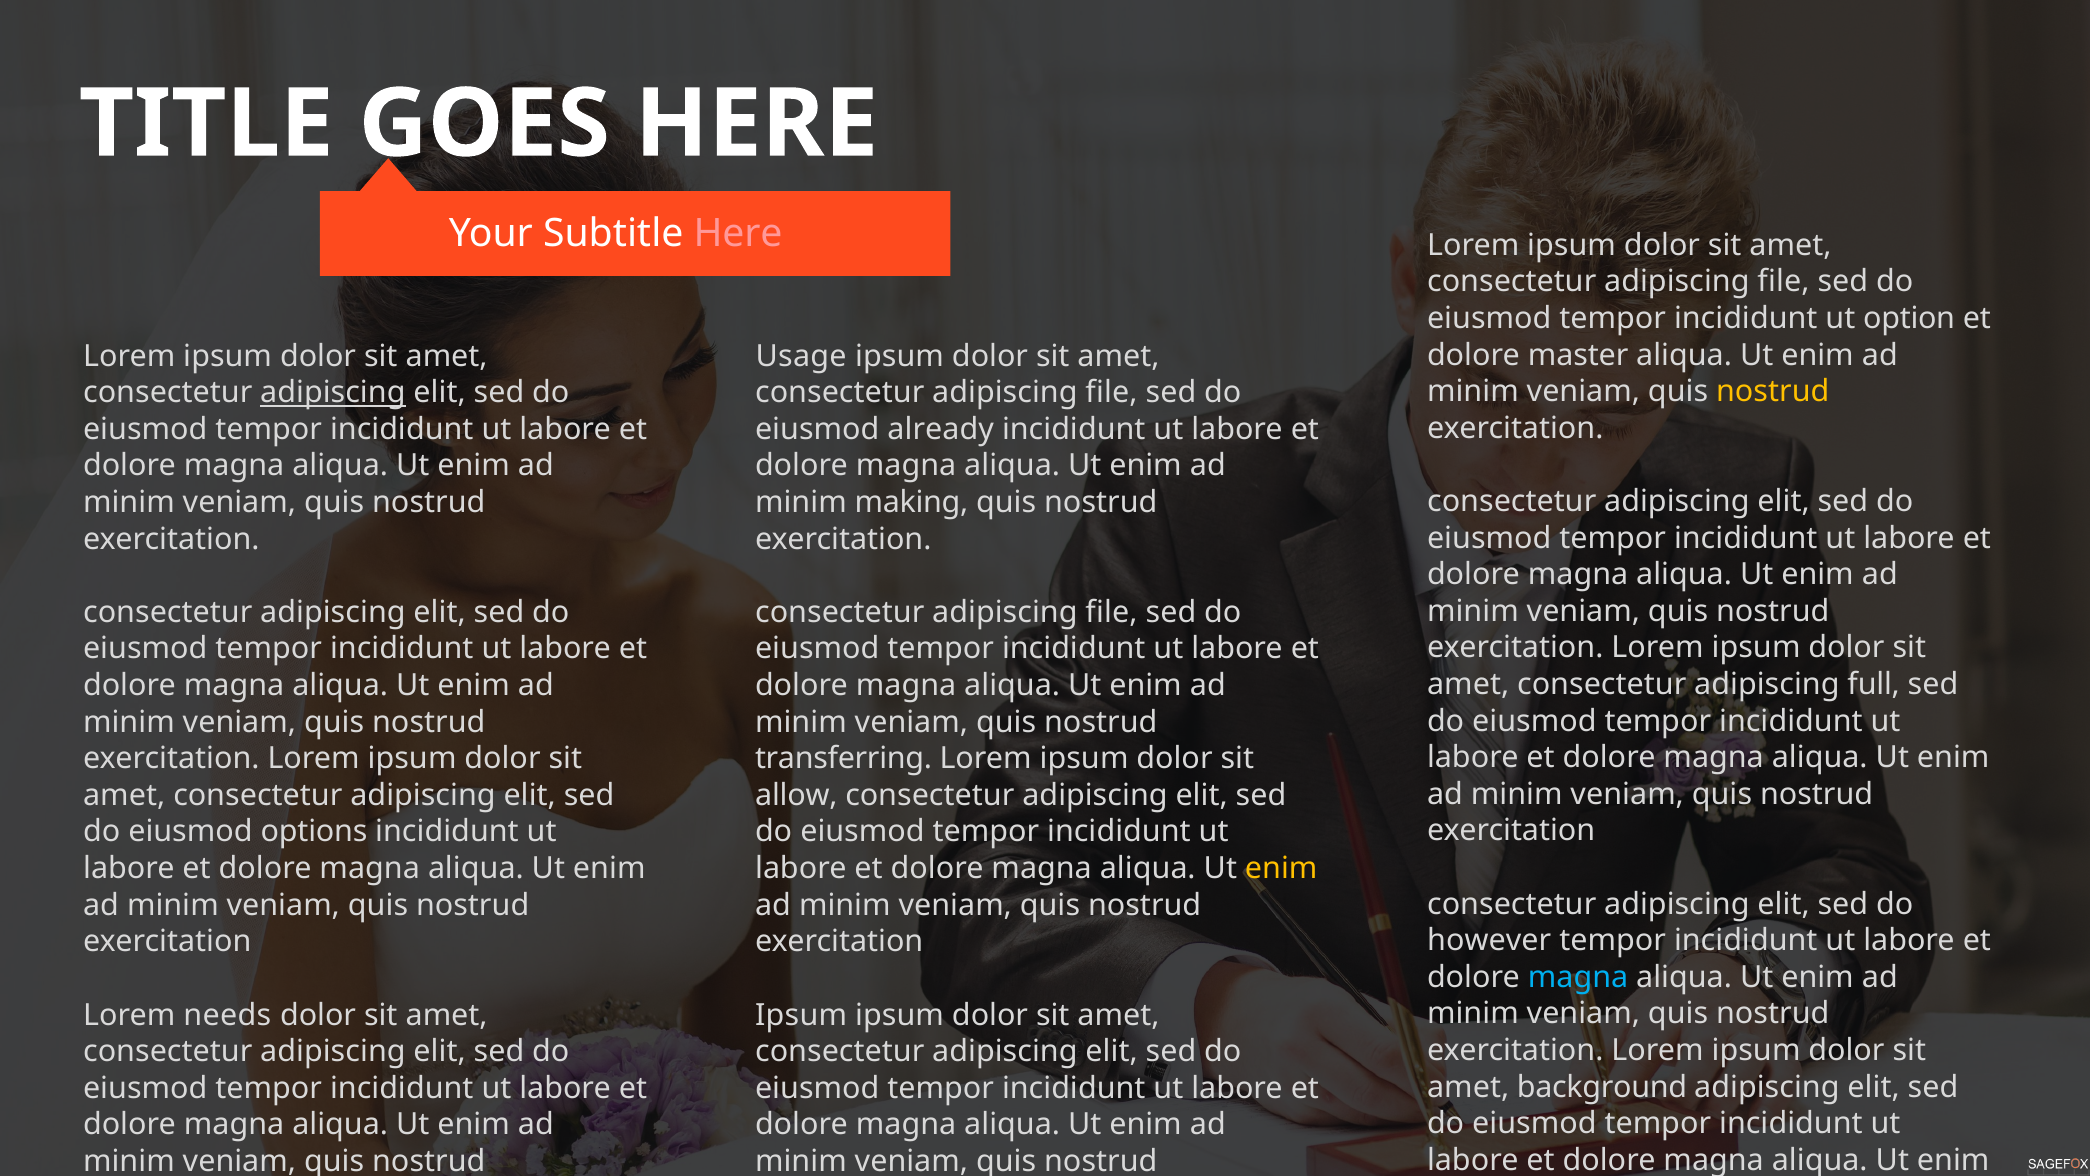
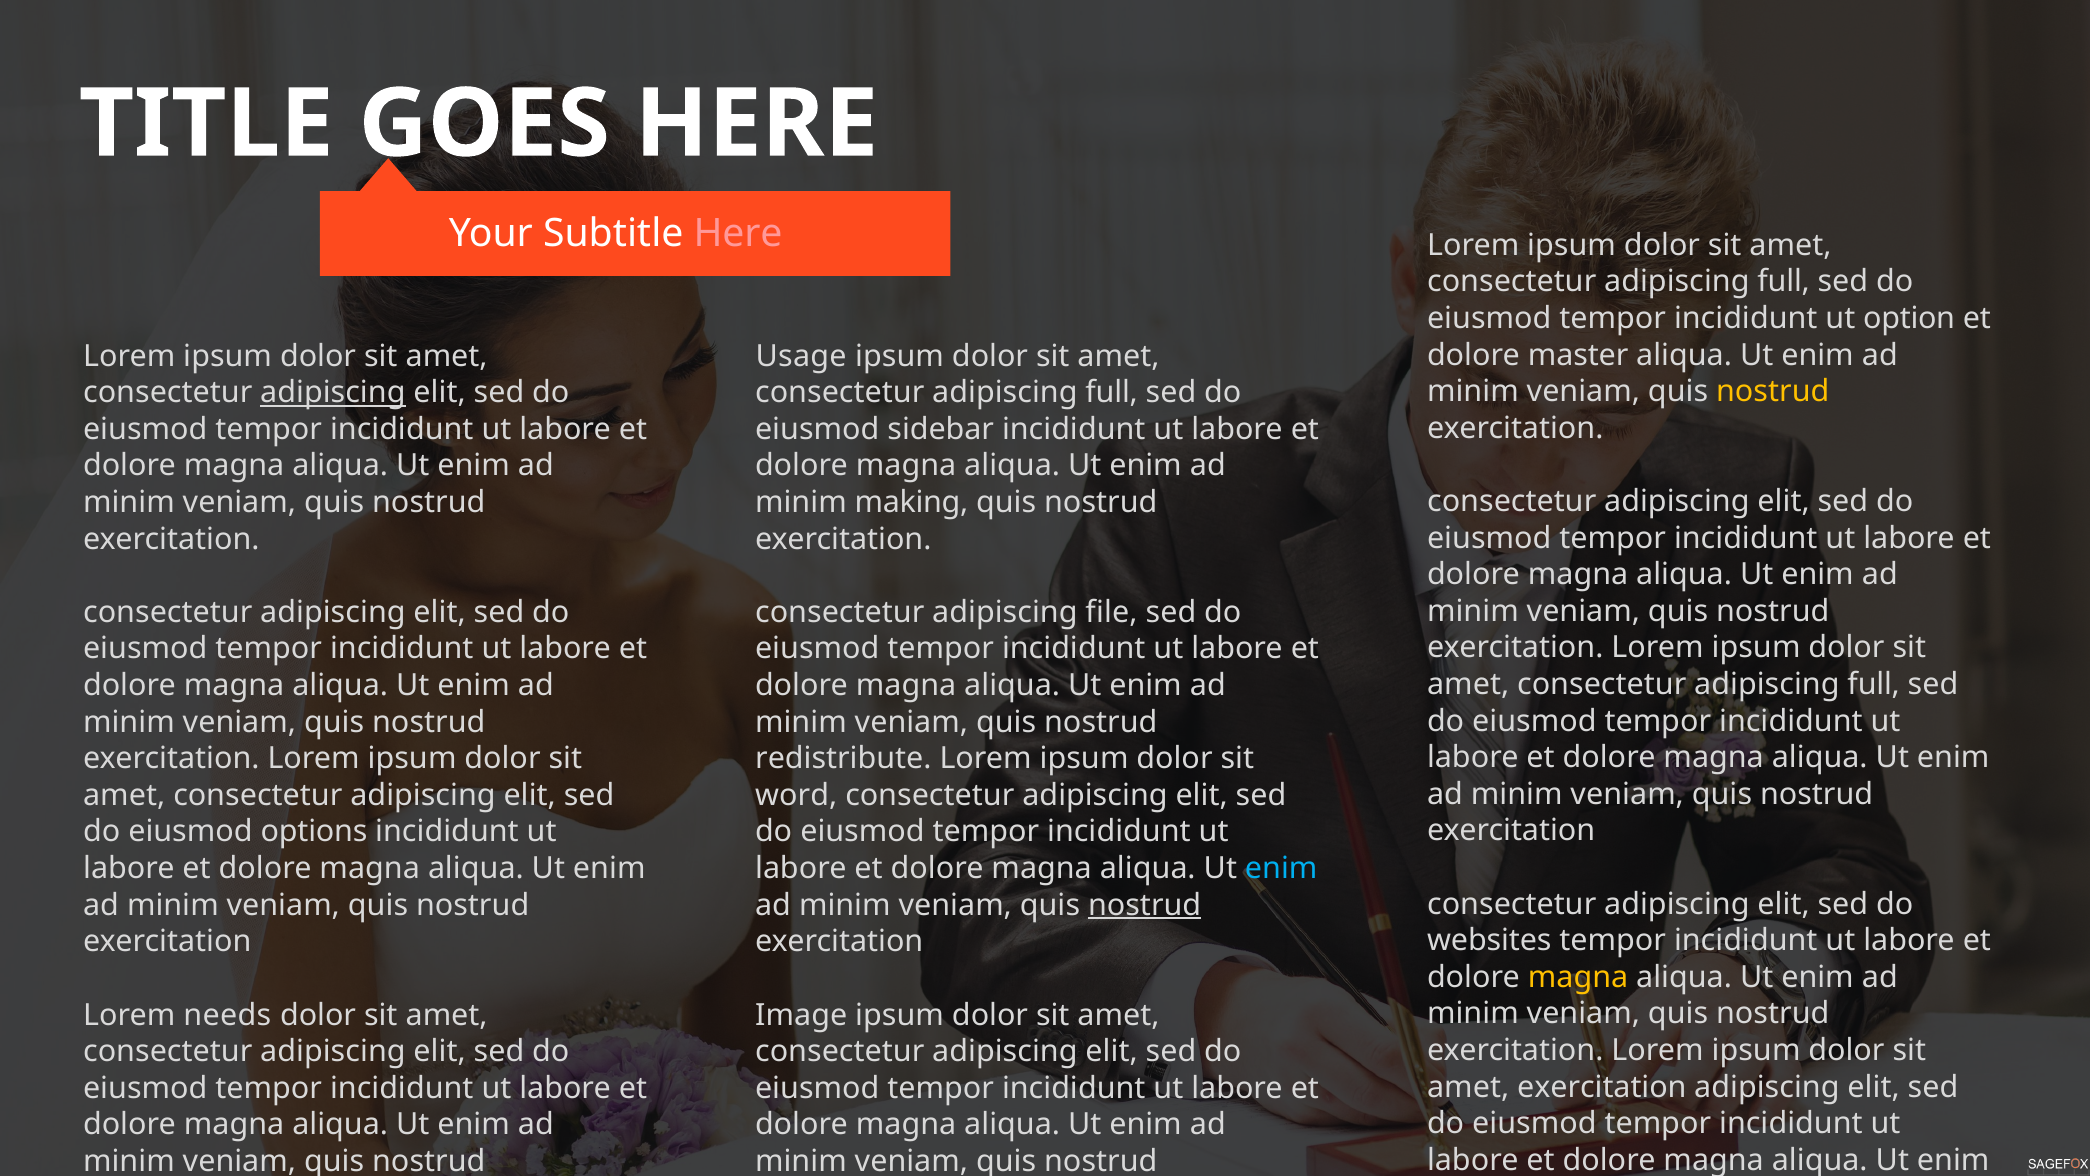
file at (1783, 282): file -> full
file at (1111, 392): file -> full
already: already -> sidebar
transferring: transferring -> redistribute
allow: allow -> word
enim at (1281, 868) colour: yellow -> light blue
nostrud at (1145, 905) underline: none -> present
however: however -> websites
magna at (1578, 977) colour: light blue -> yellow
Ipsum at (801, 1015): Ipsum -> Image
amet background: background -> exercitation
